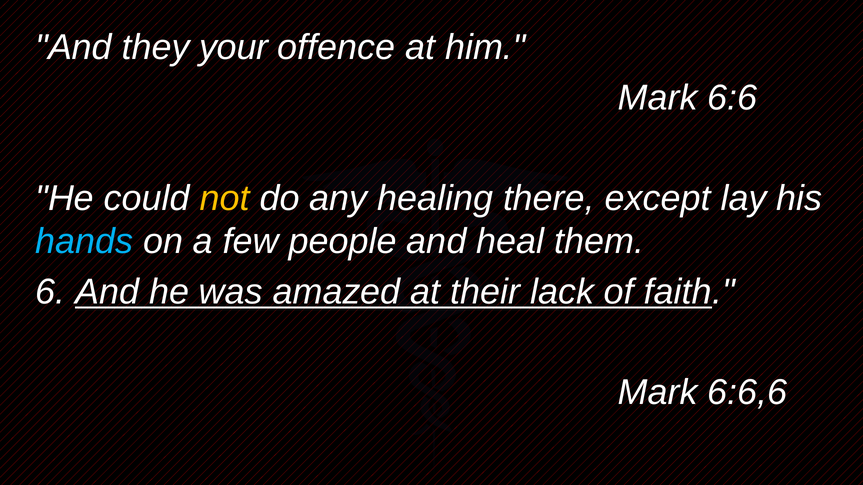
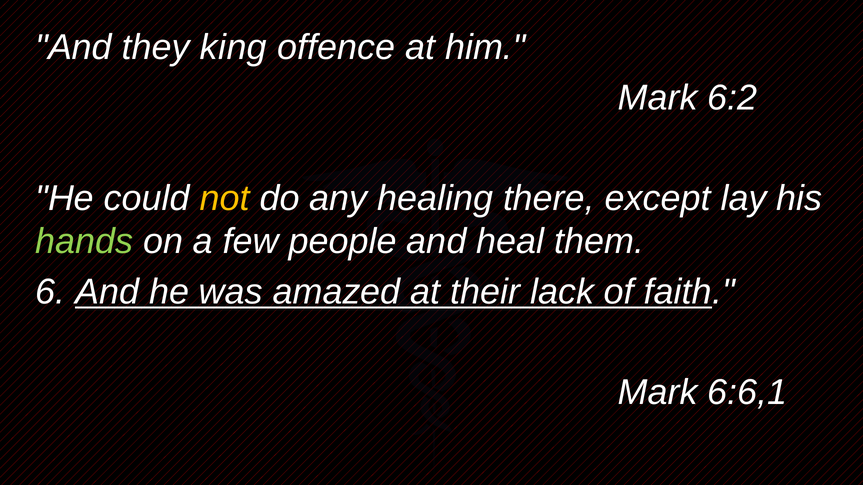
your: your -> king
6:6: 6:6 -> 6:2
hands colour: light blue -> light green
6:6,6: 6:6,6 -> 6:6,1
